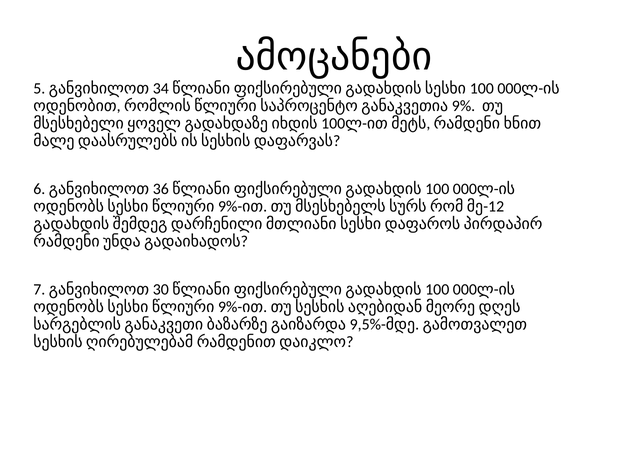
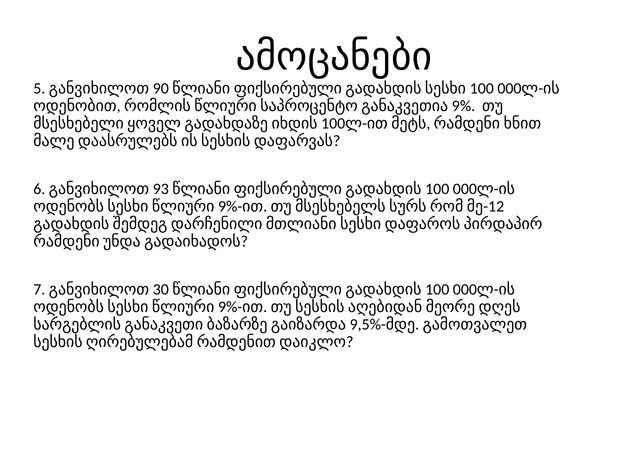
34: 34 -> 90
36: 36 -> 93
